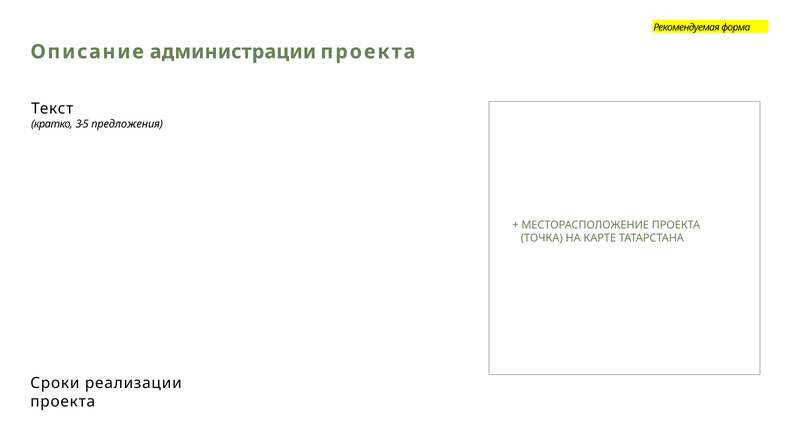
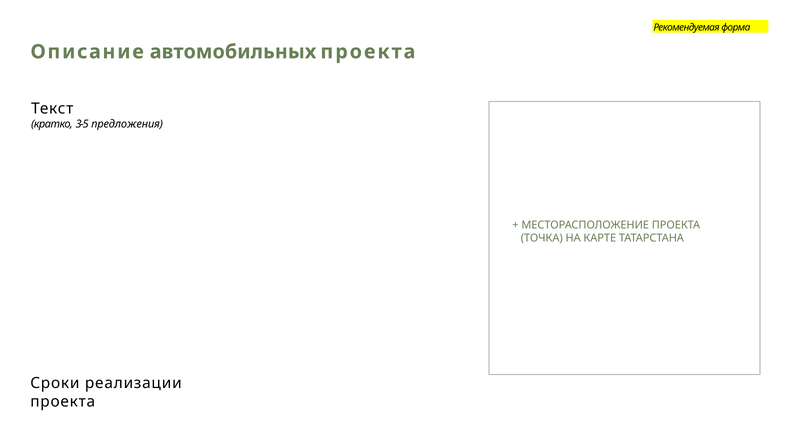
администрации: администрации -> автомобильных
